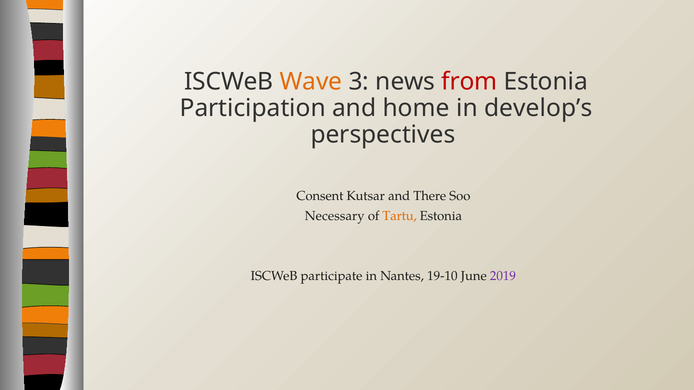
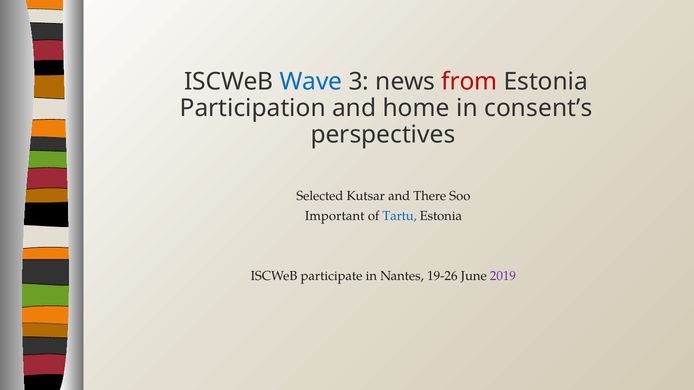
Wave colour: orange -> blue
develop’s: develop’s -> consent’s
Consent: Consent -> Selected
Necessary: Necessary -> Important
Tartu colour: orange -> blue
19-10: 19-10 -> 19-26
